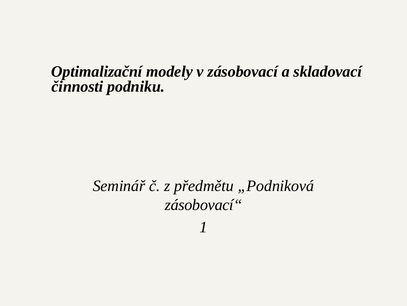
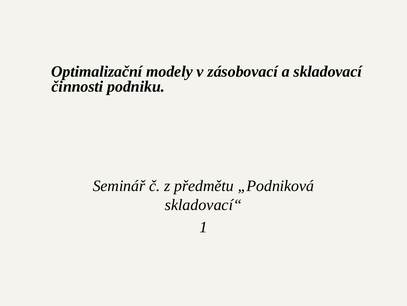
zásobovací“: zásobovací“ -> skladovací“
